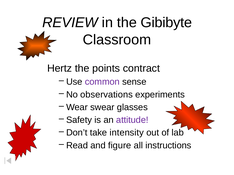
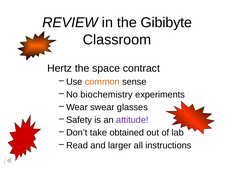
points: points -> space
common colour: purple -> orange
observations: observations -> biochemistry
intensity: intensity -> obtained
figure: figure -> larger
